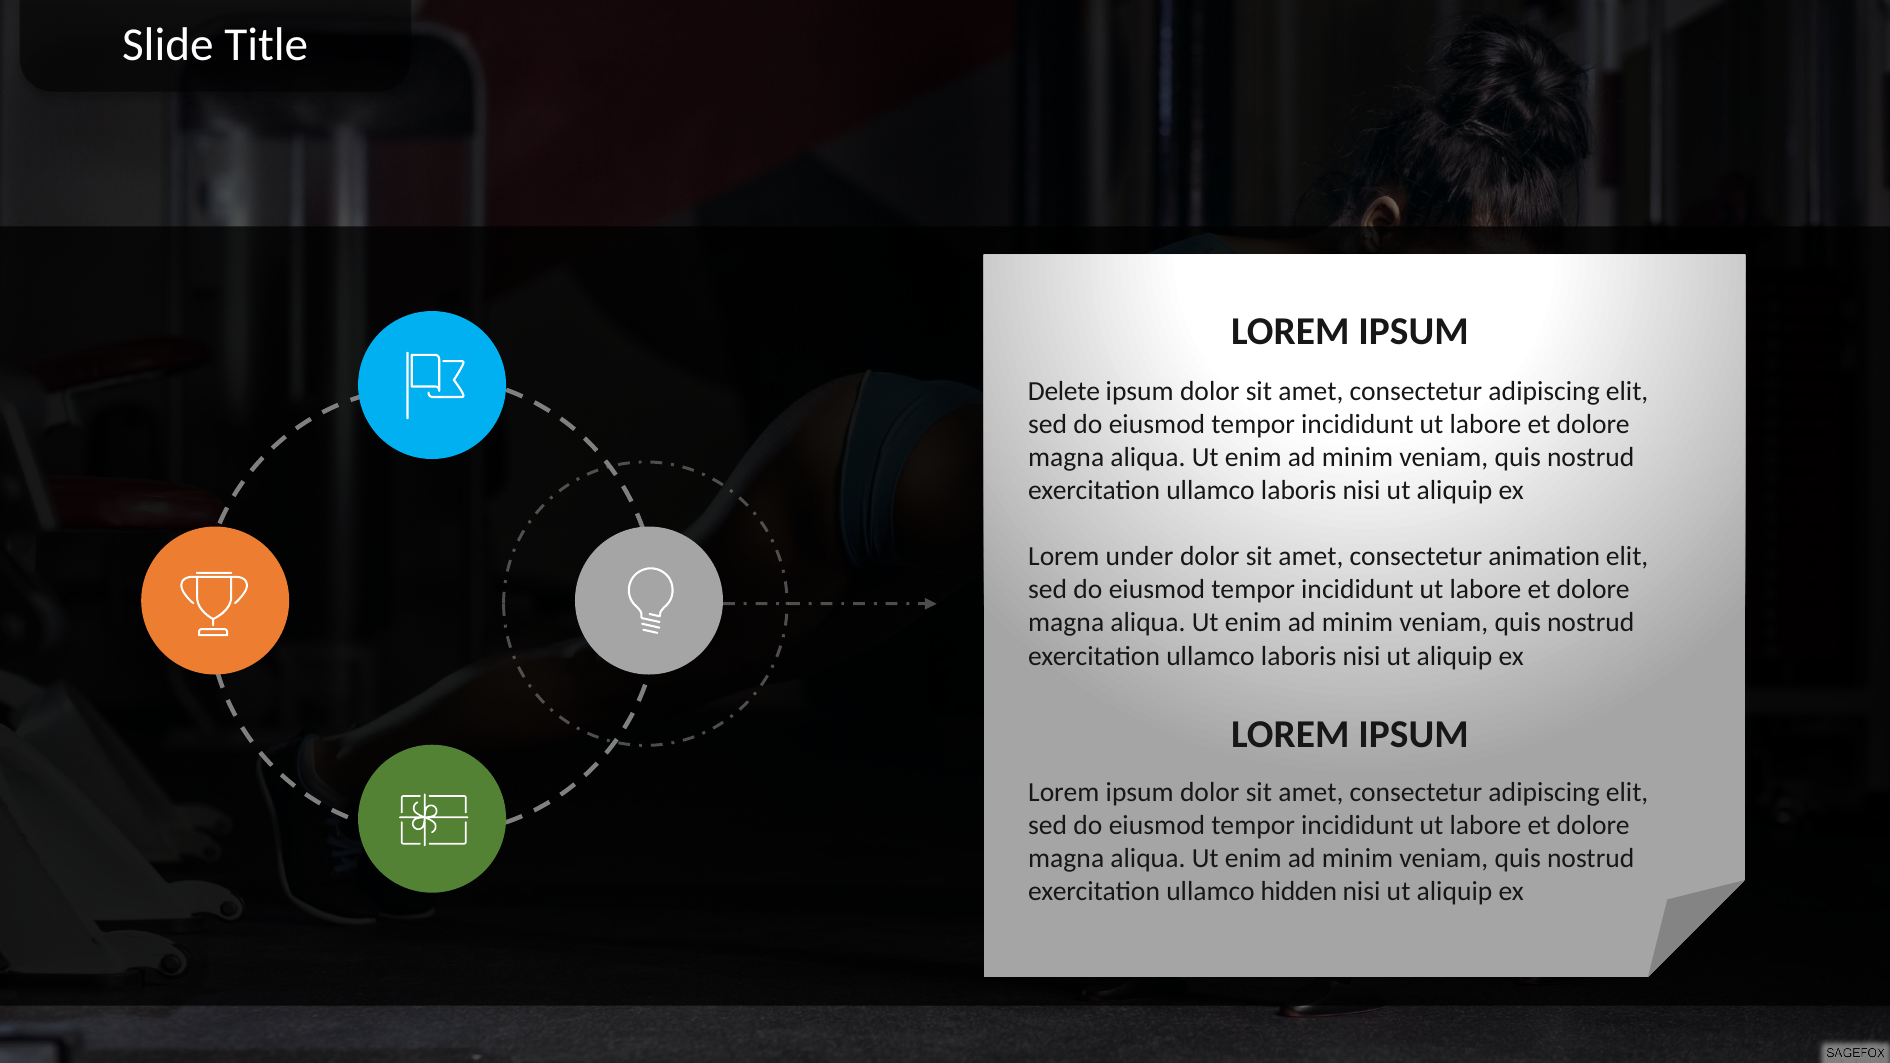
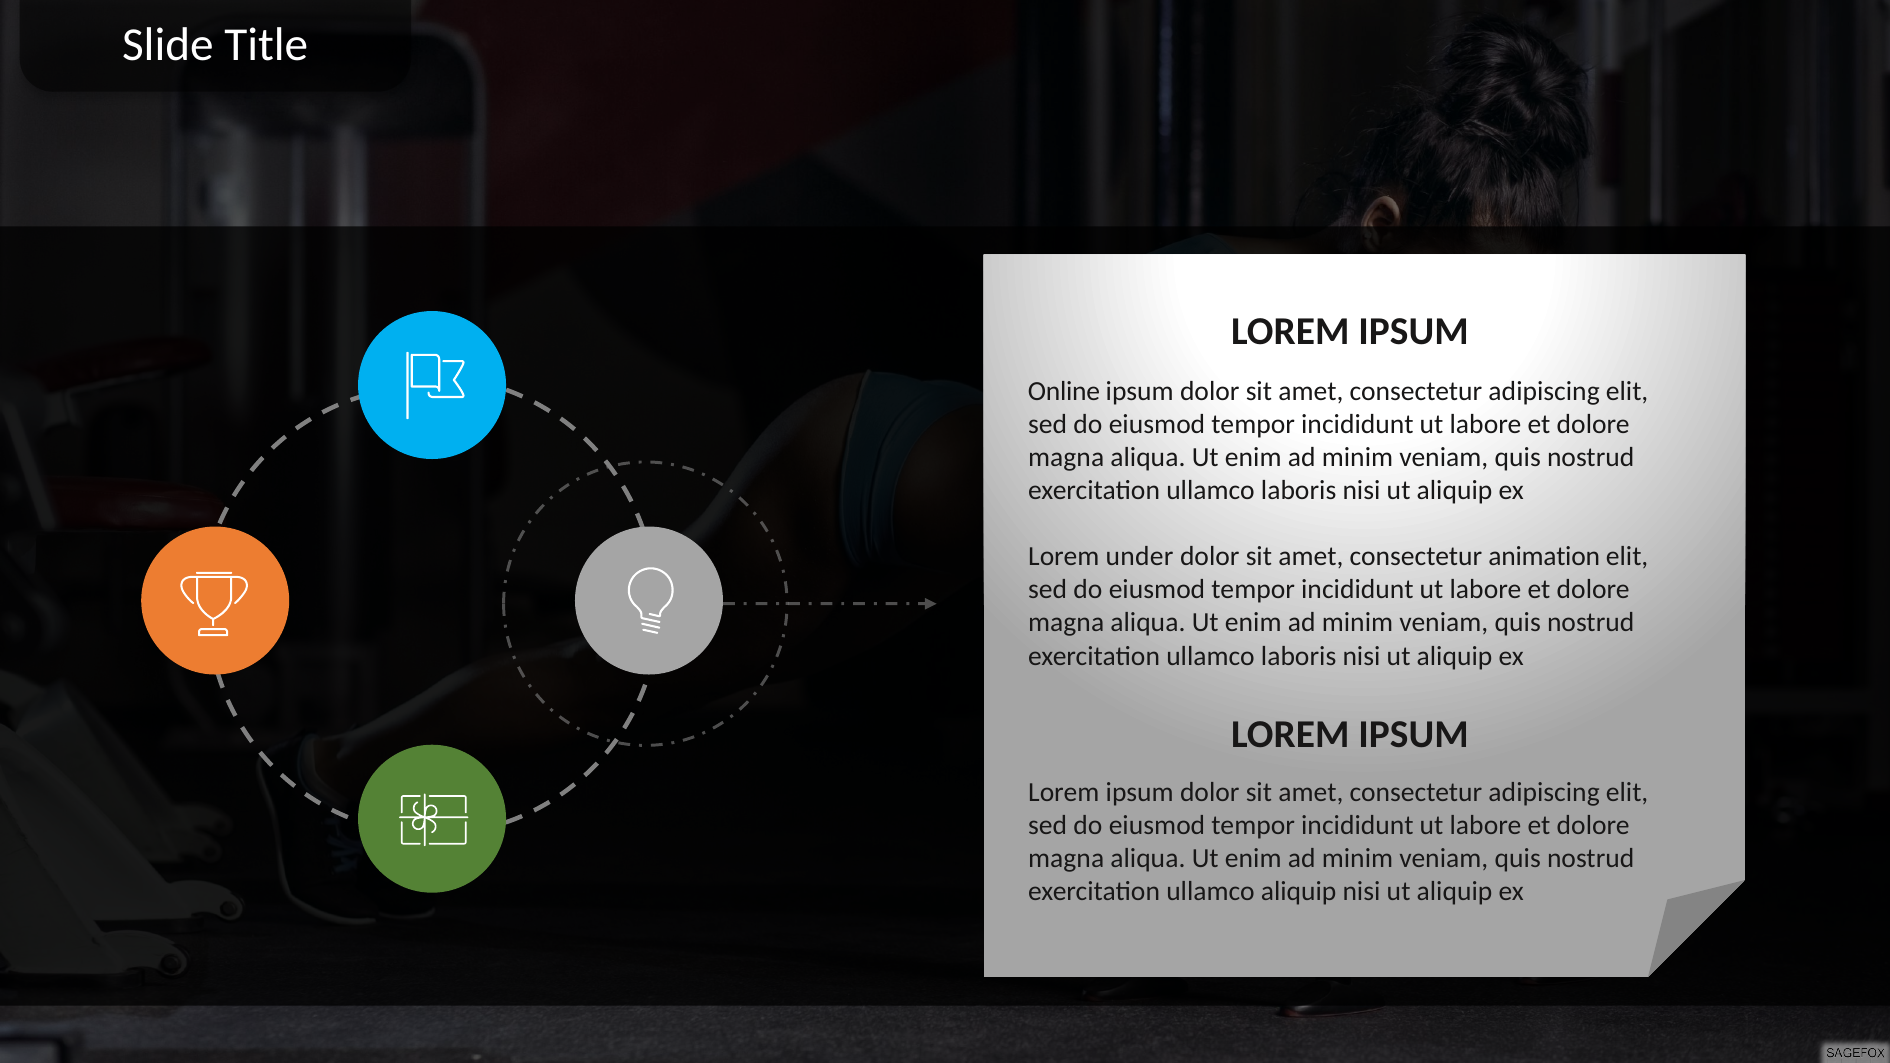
Delete: Delete -> Online
ullamco hidden: hidden -> aliquip
